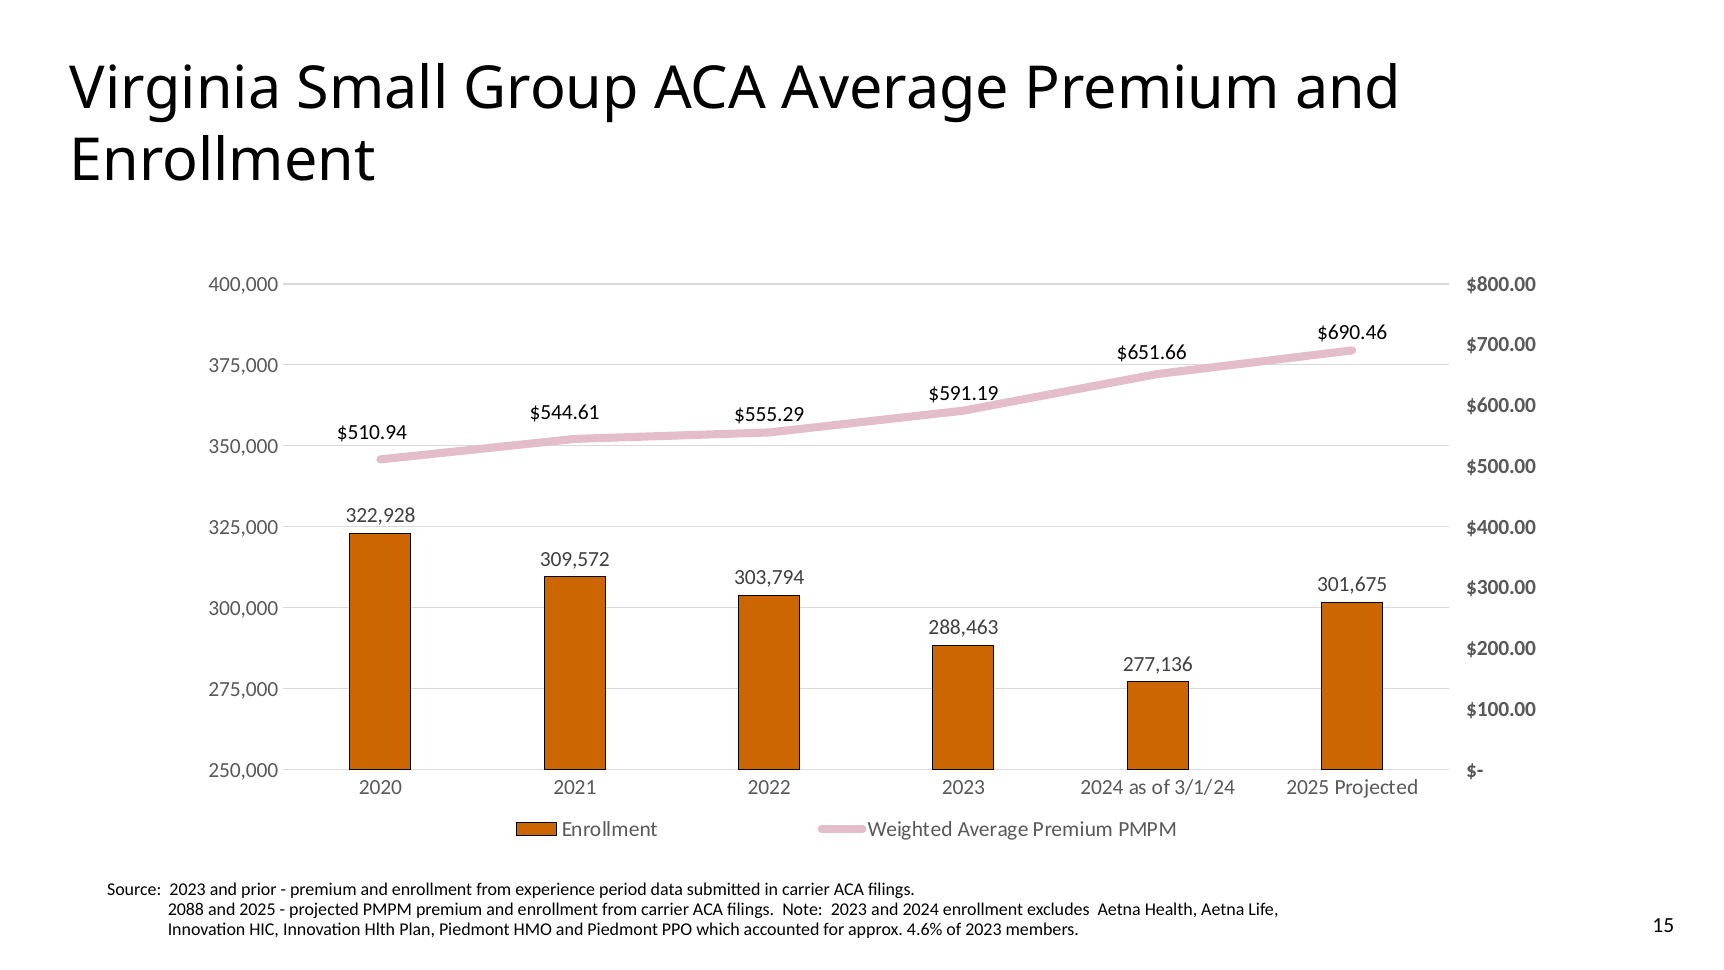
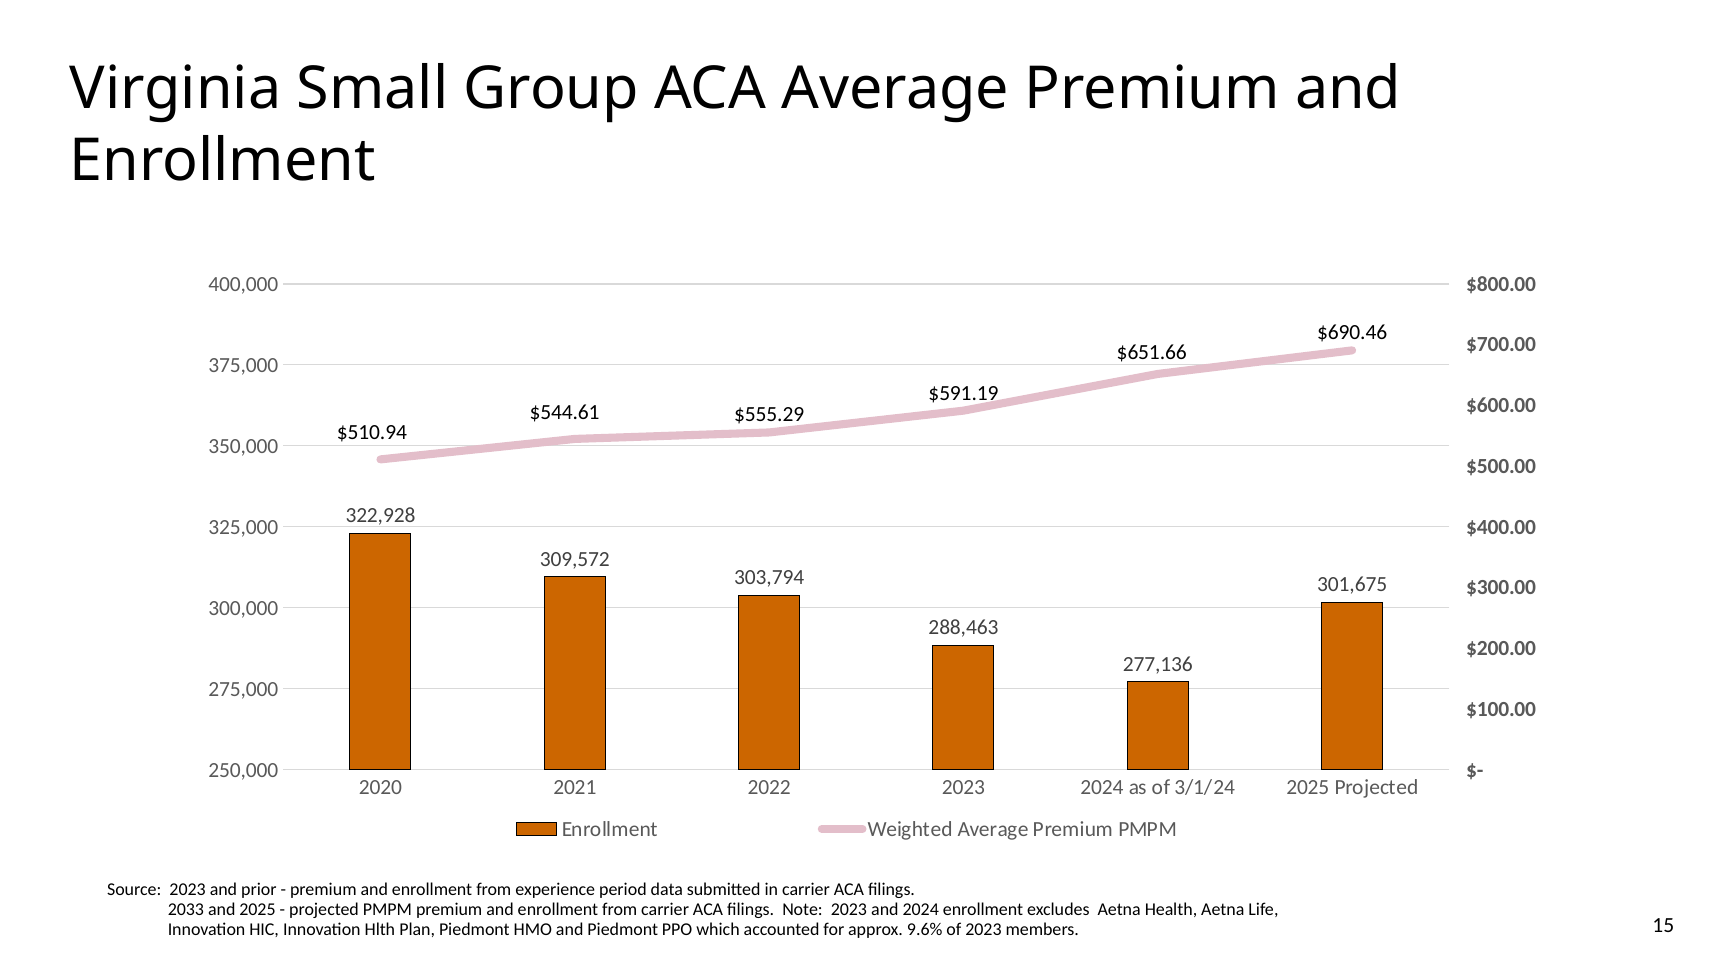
2088: 2088 -> 2033
4.6%: 4.6% -> 9.6%
